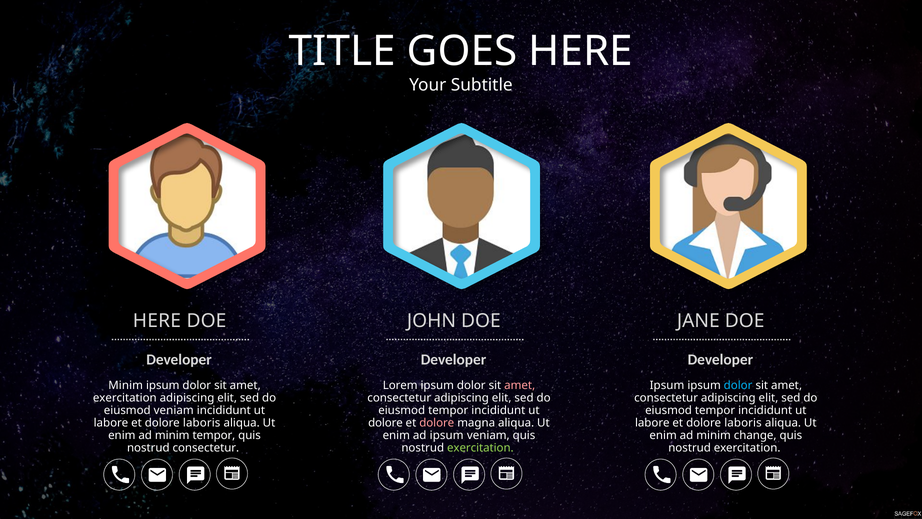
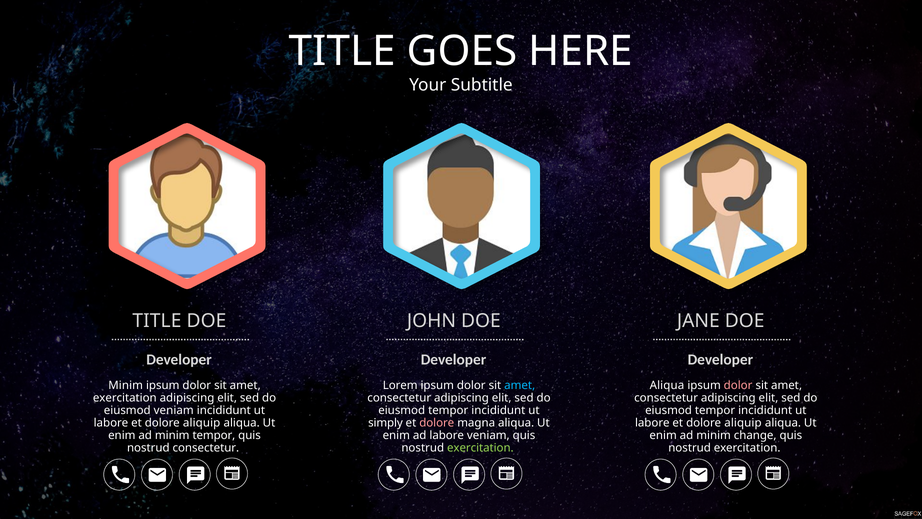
HERE at (157, 321): HERE -> TITLE
amet at (520, 385) colour: pink -> light blue
Ipsum at (667, 385): Ipsum -> Aliqua
dolor at (738, 385) colour: light blue -> pink
laboris at (202, 423): laboris -> aliquip
dolore at (385, 423): dolore -> simply
laboris at (743, 423): laboris -> aliquip
ad ipsum: ipsum -> labore
